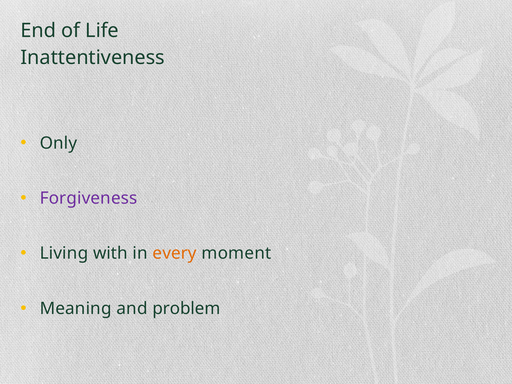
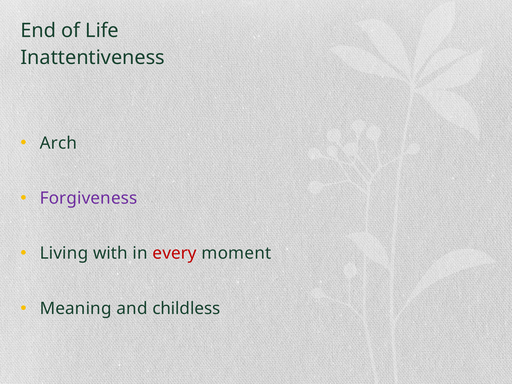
Only: Only -> Arch
every colour: orange -> red
problem: problem -> childless
